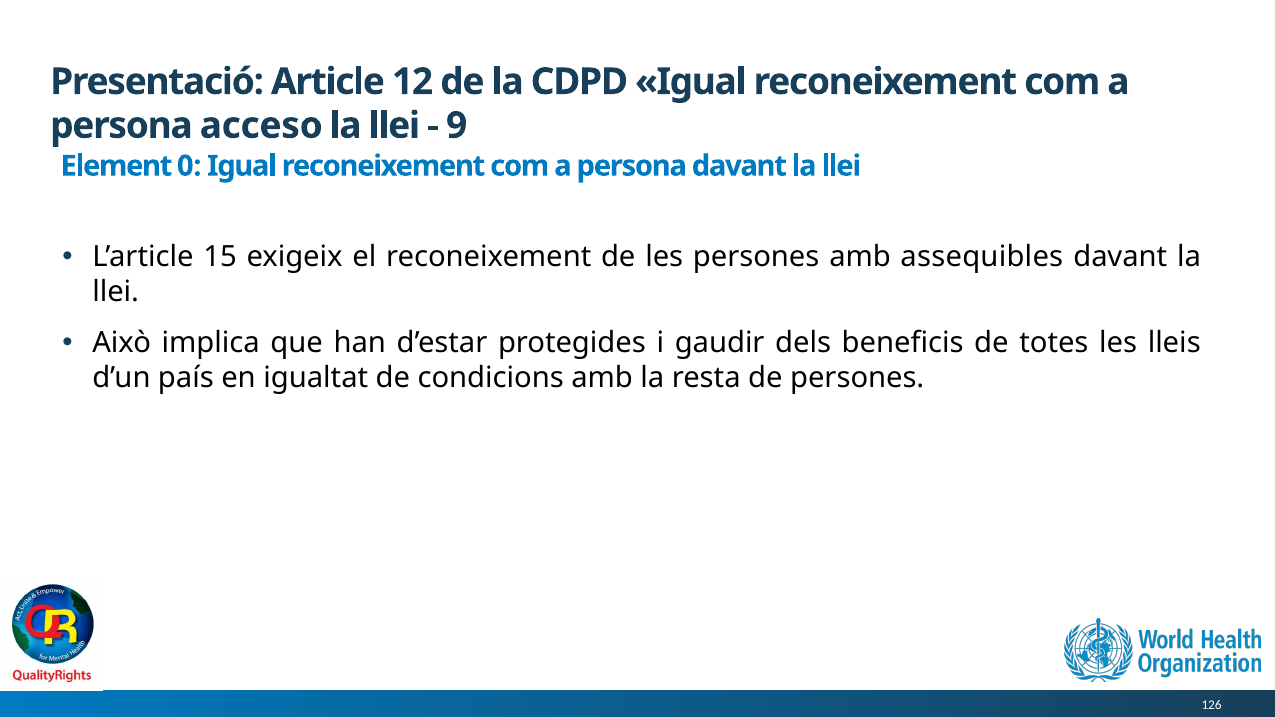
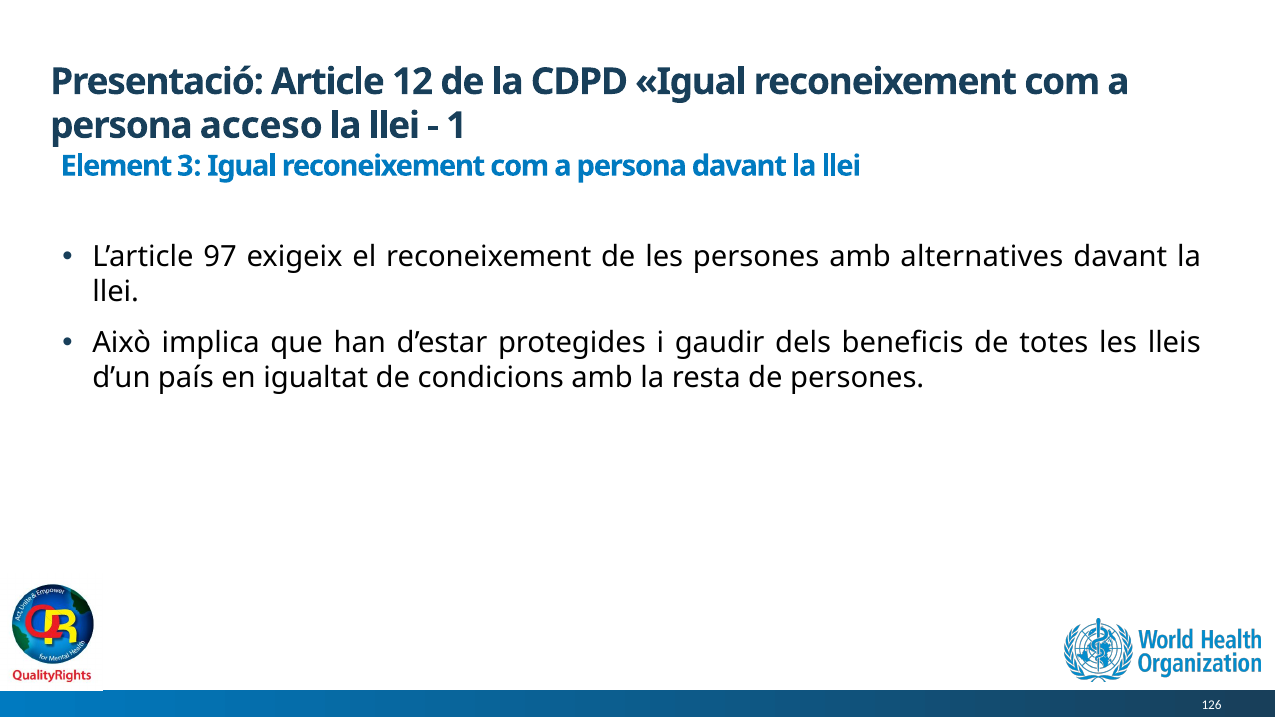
9: 9 -> 1
0: 0 -> 3
15: 15 -> 97
assequibles: assequibles -> alternatives
